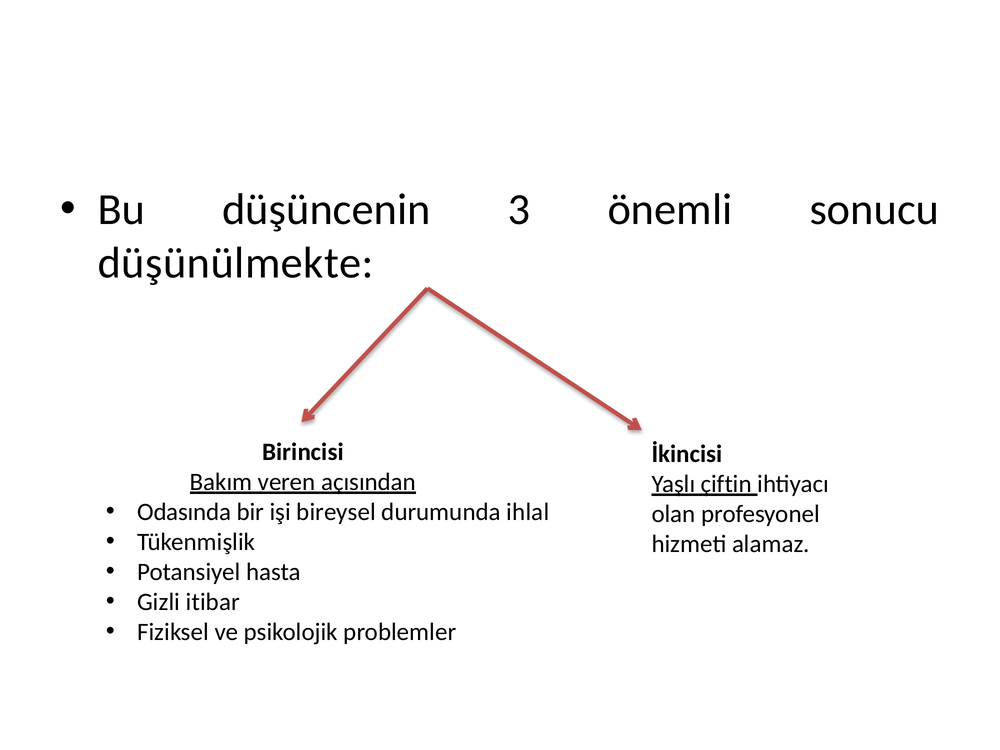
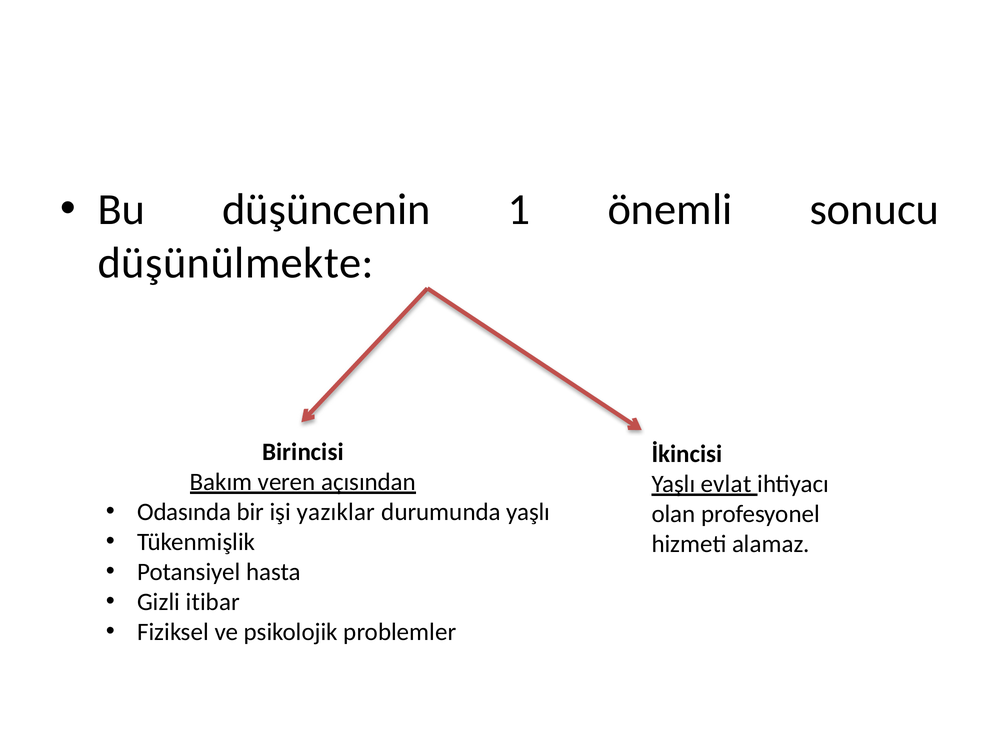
3: 3 -> 1
çiftin: çiftin -> evlat
bireysel: bireysel -> yazıklar
durumunda ihlal: ihlal -> yaşlı
